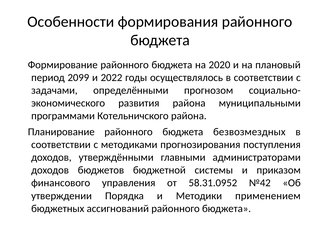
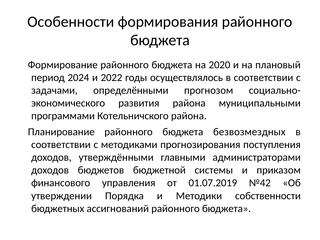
2099: 2099 -> 2024
58.31.0952: 58.31.0952 -> 01.07.2019
применением: применением -> собственности
